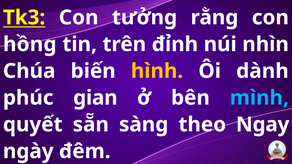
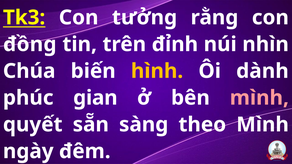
hồng: hồng -> đồng
mình at (259, 98) colour: light blue -> pink
theo Ngay: Ngay -> Mình
